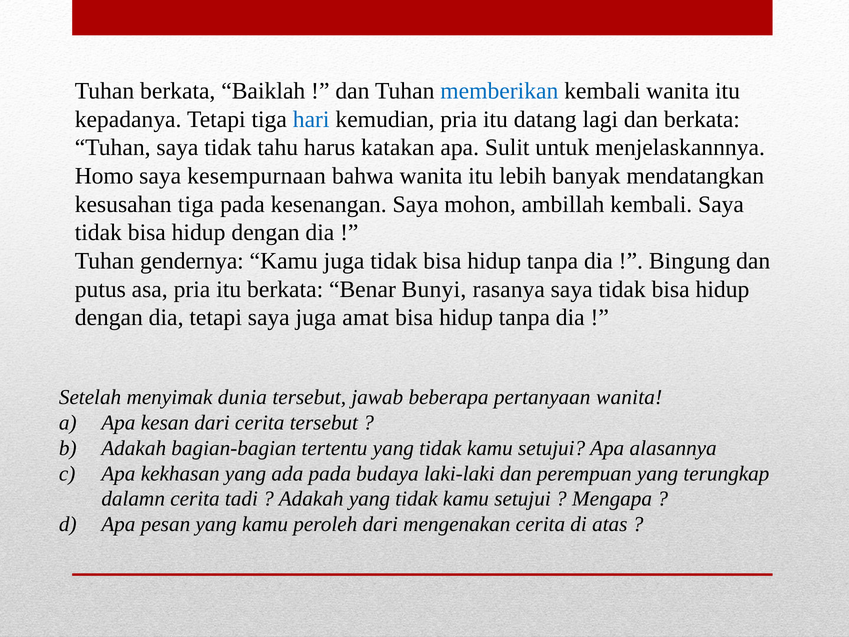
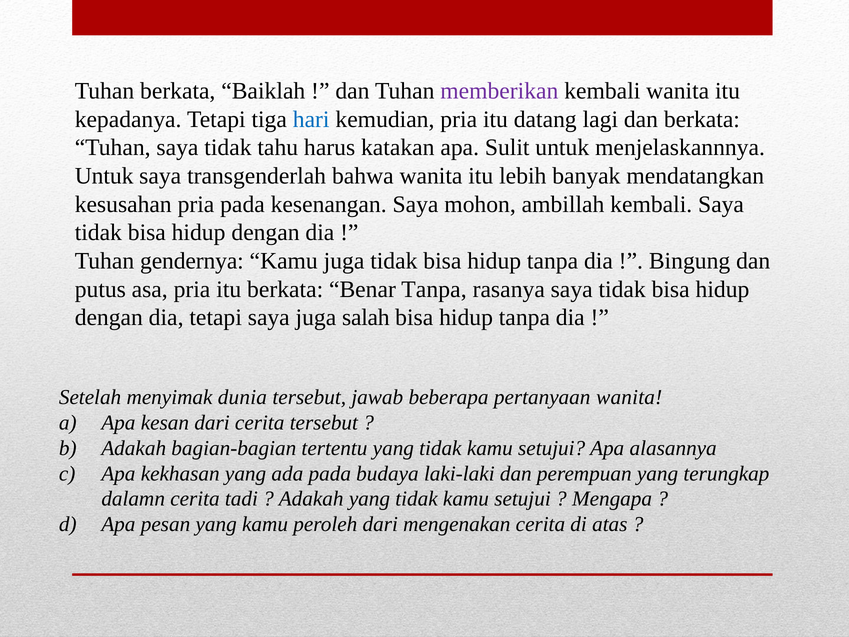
memberikan colour: blue -> purple
Homo at (104, 176): Homo -> Untuk
kesempurnaan: kesempurnaan -> transgenderlah
kesusahan tiga: tiga -> pria
Benar Bunyi: Bunyi -> Tanpa
amat: amat -> salah
